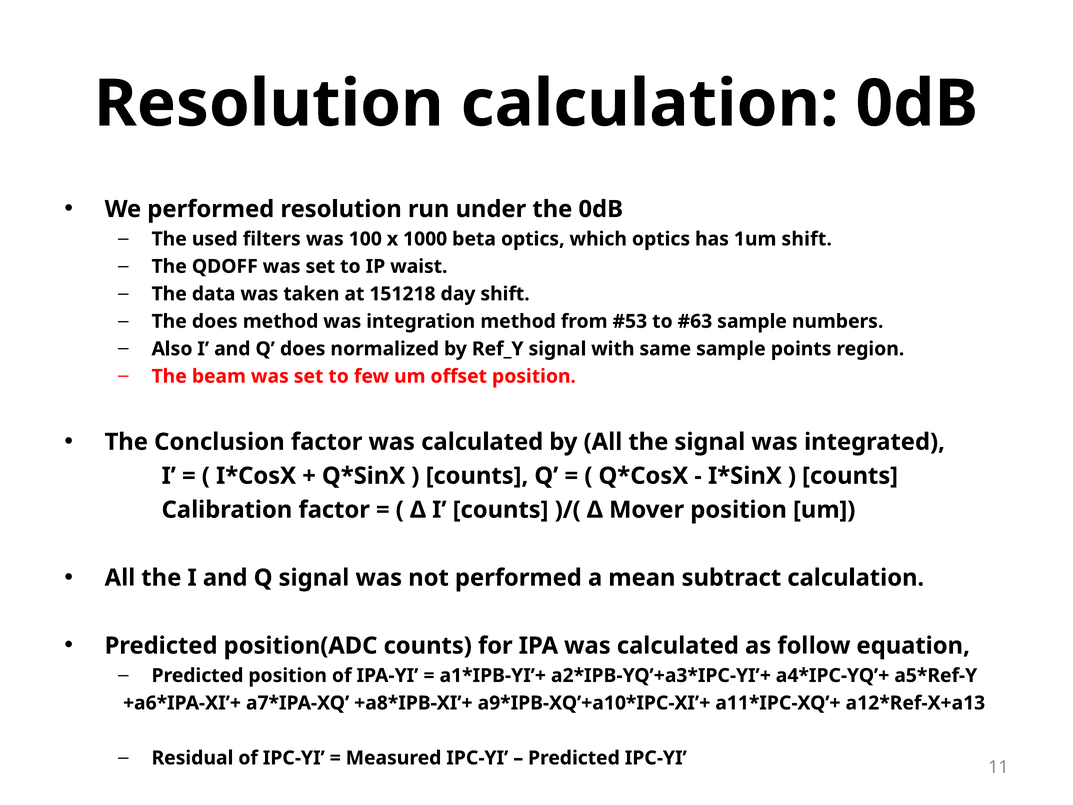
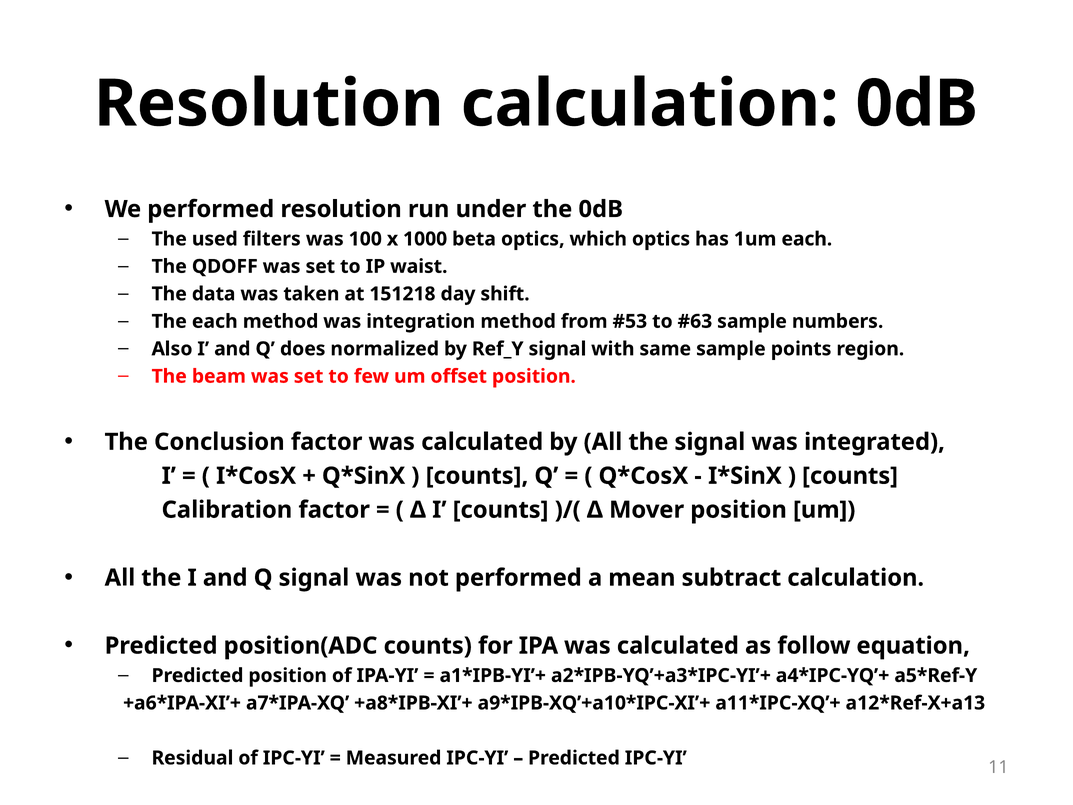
1um shift: shift -> each
The does: does -> each
